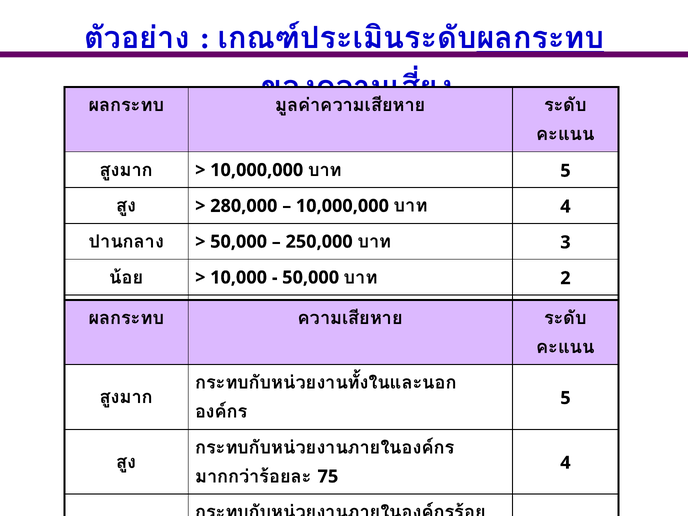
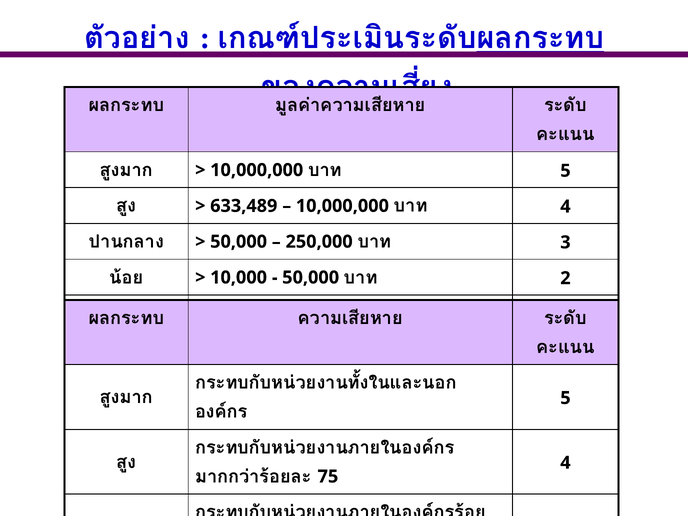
280,000: 280,000 -> 633,489
